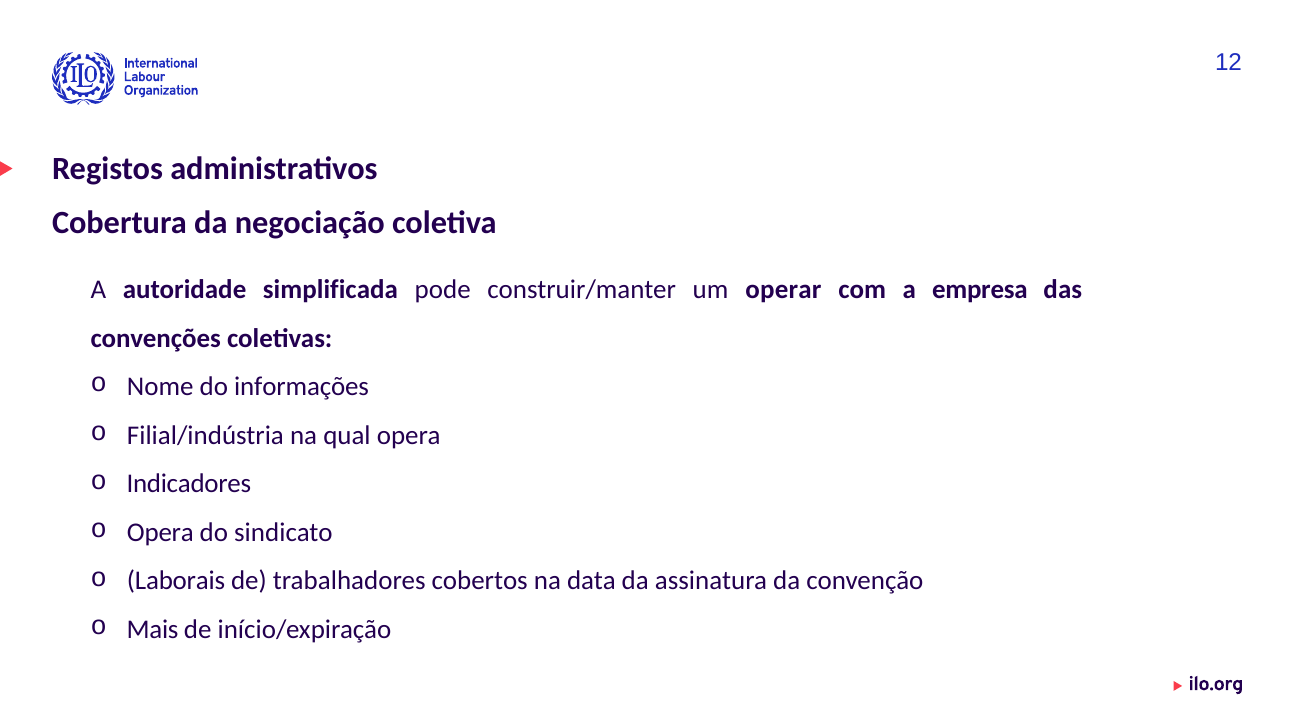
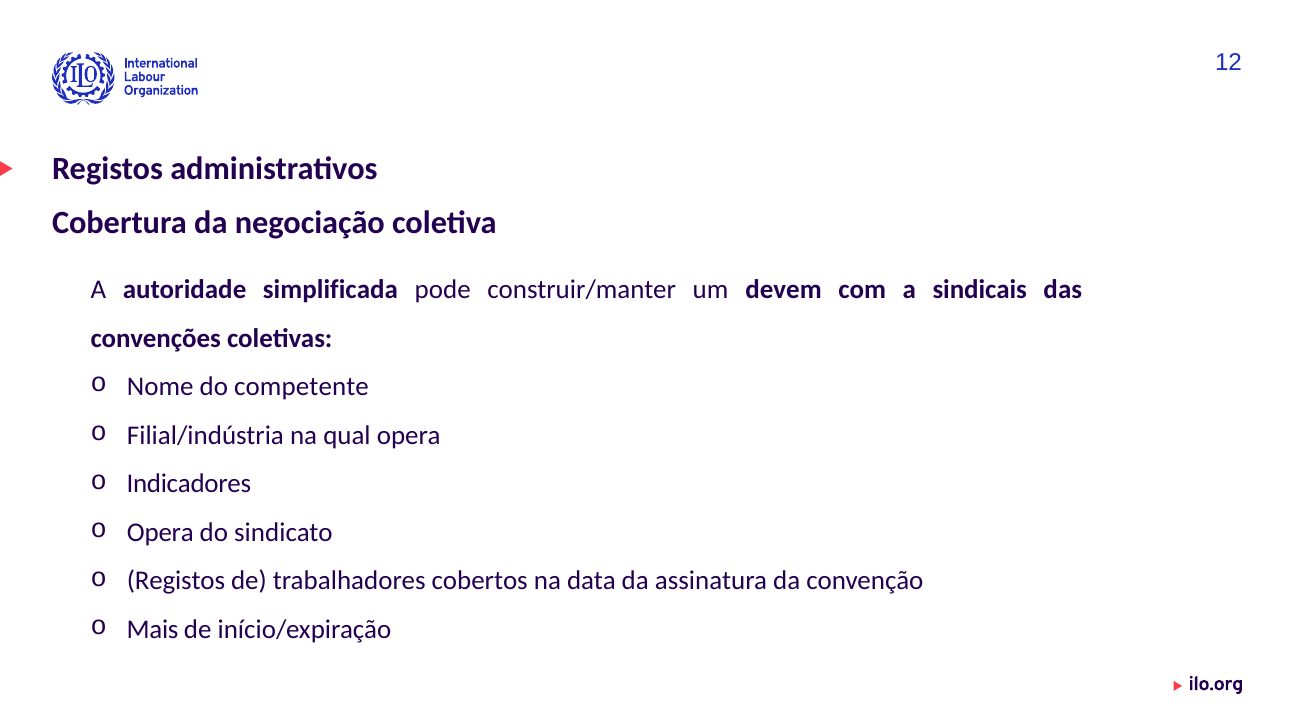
operar: operar -> devem
empresa: empresa -> sindicais
informações: informações -> competente
Laborais at (176, 581): Laborais -> Registos
